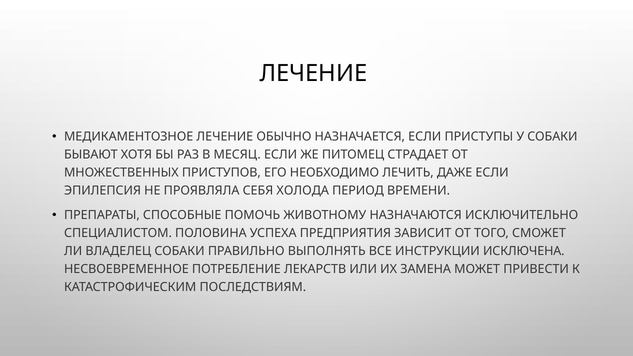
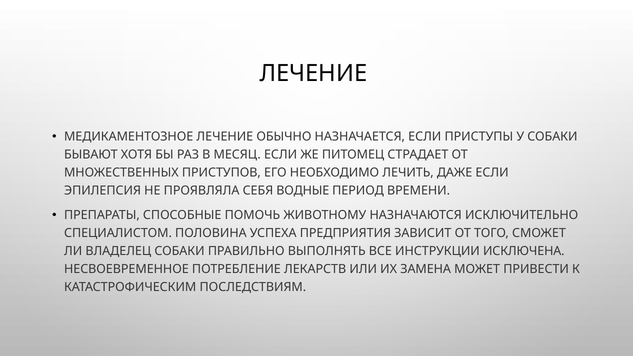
ХОЛОДА: ХОЛОДА -> ВОДНЫЕ
